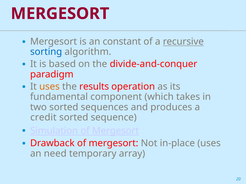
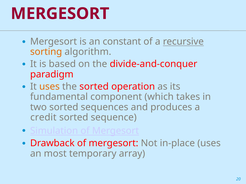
sorting colour: blue -> orange
the results: results -> sorted
need: need -> most
